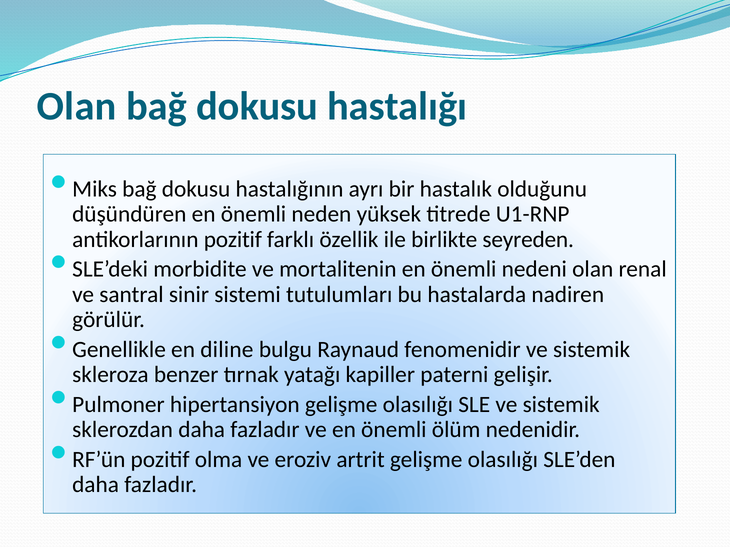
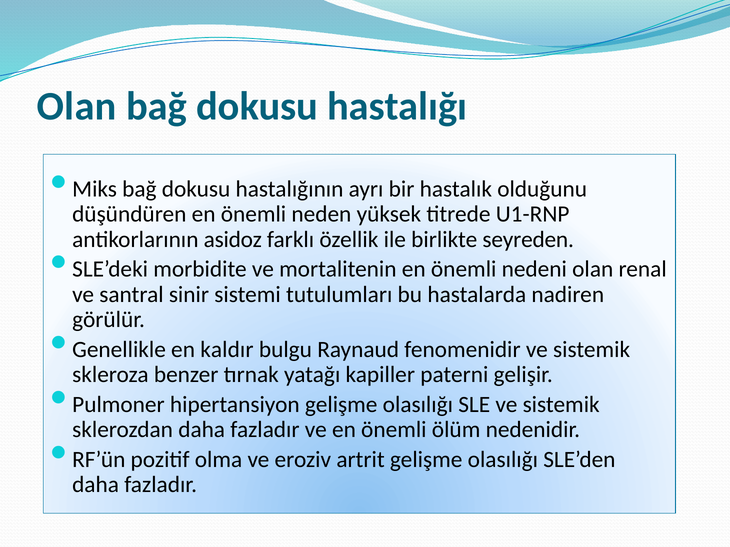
antikorlarının pozitif: pozitif -> asidoz
diline: diline -> kaldır
